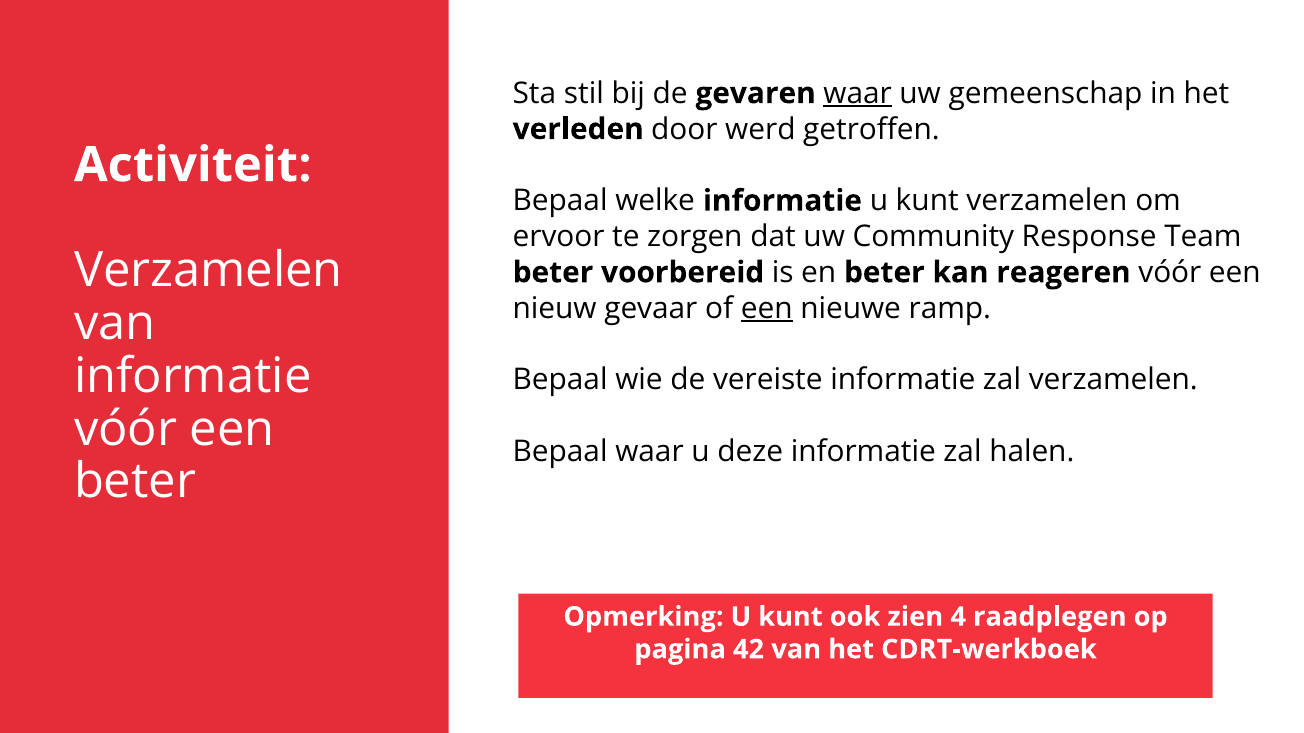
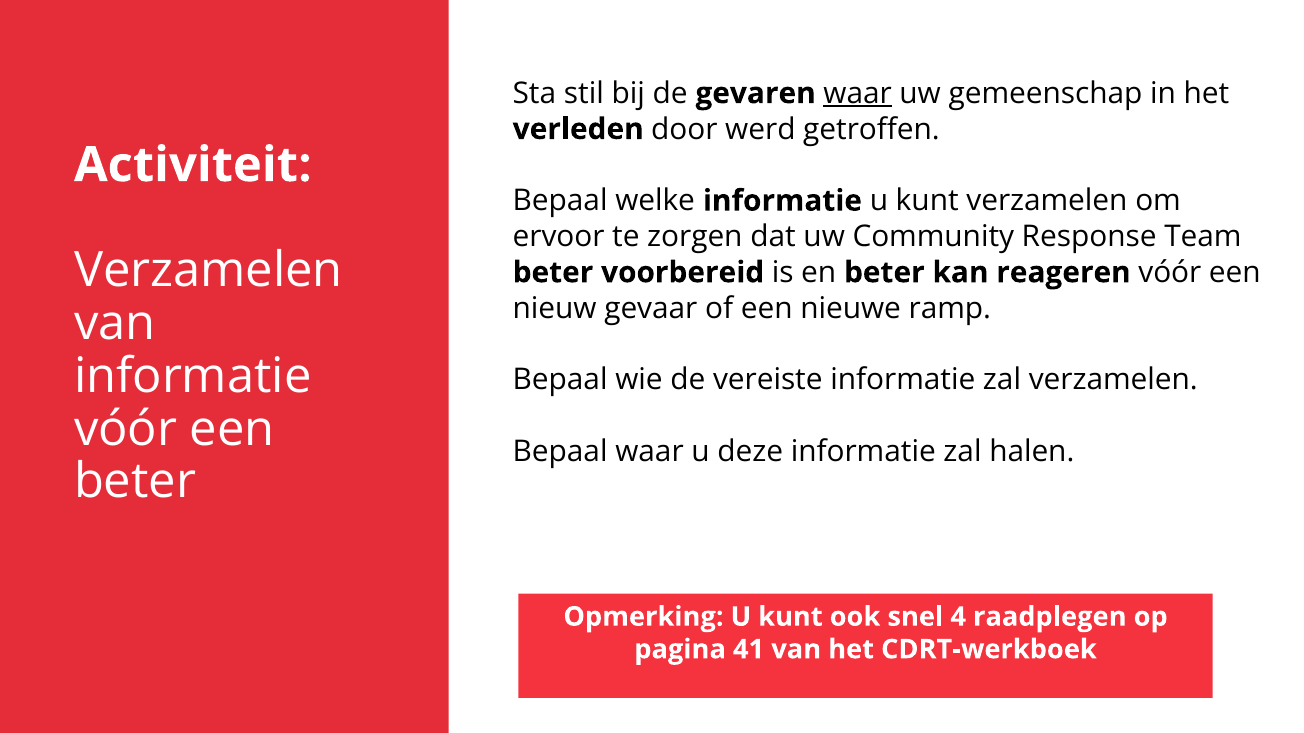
een at (767, 308) underline: present -> none
zien: zien -> snel
42: 42 -> 41
